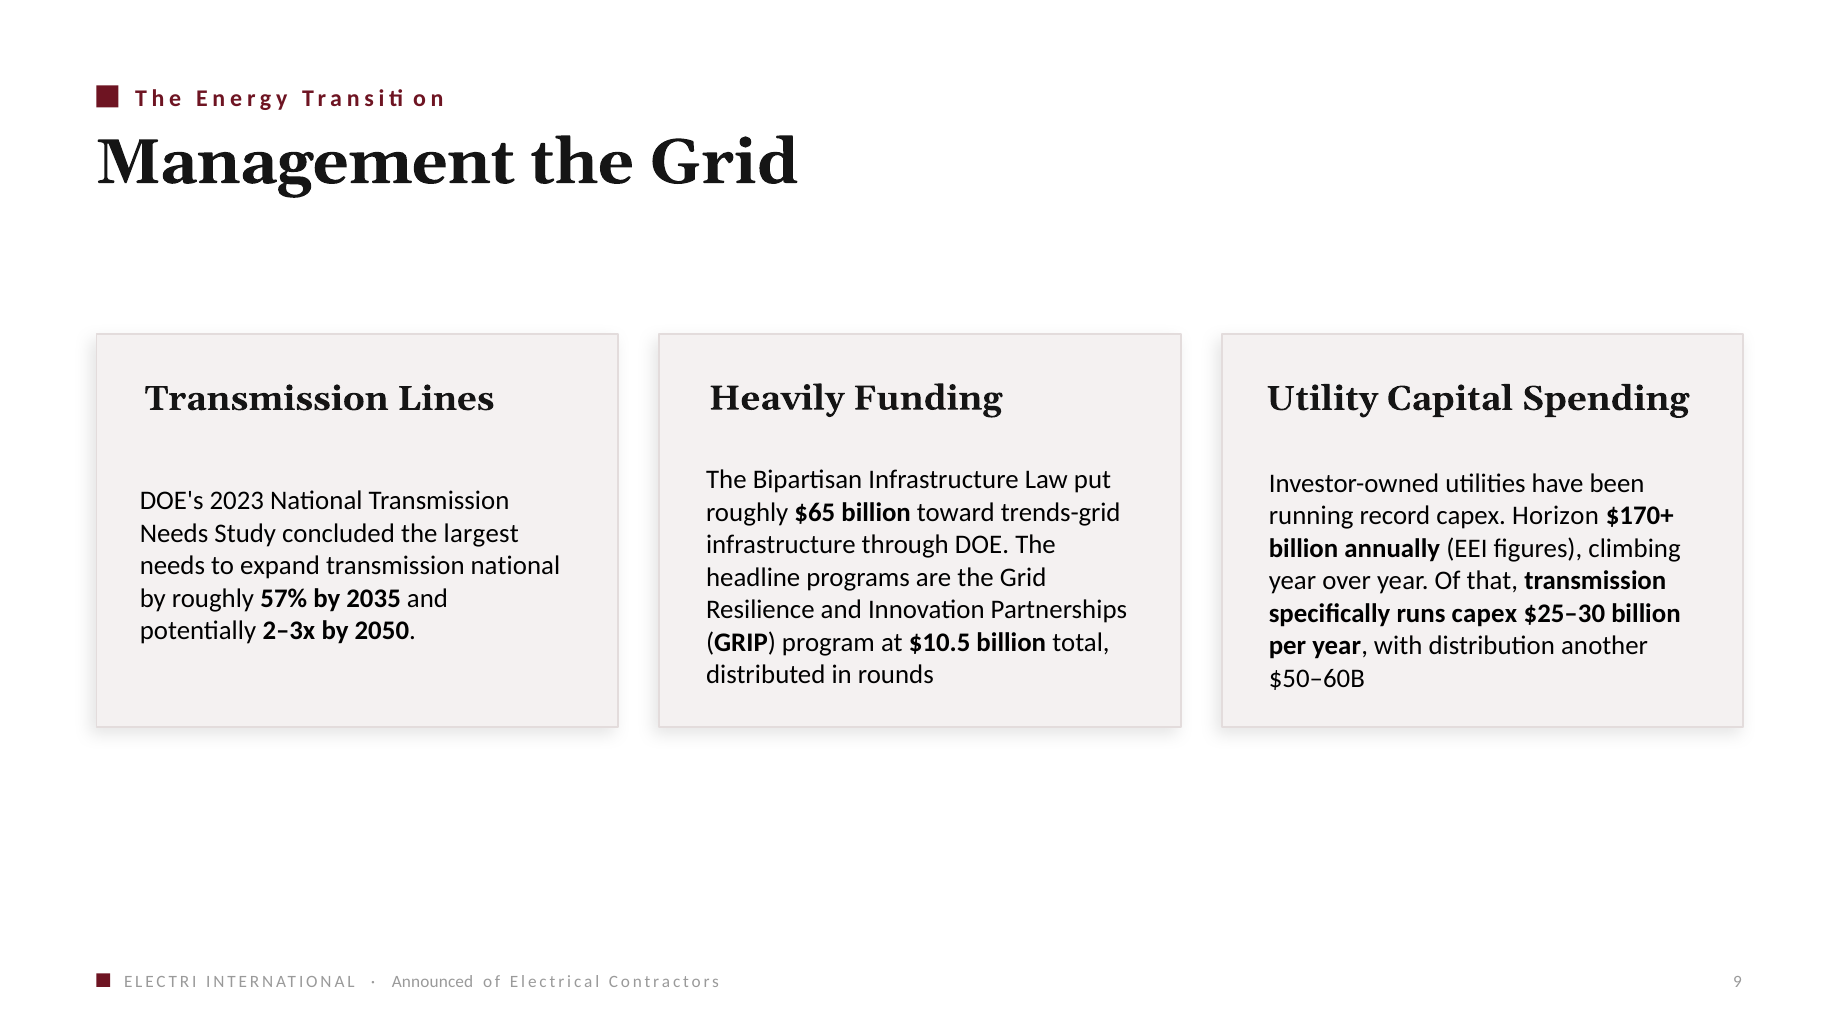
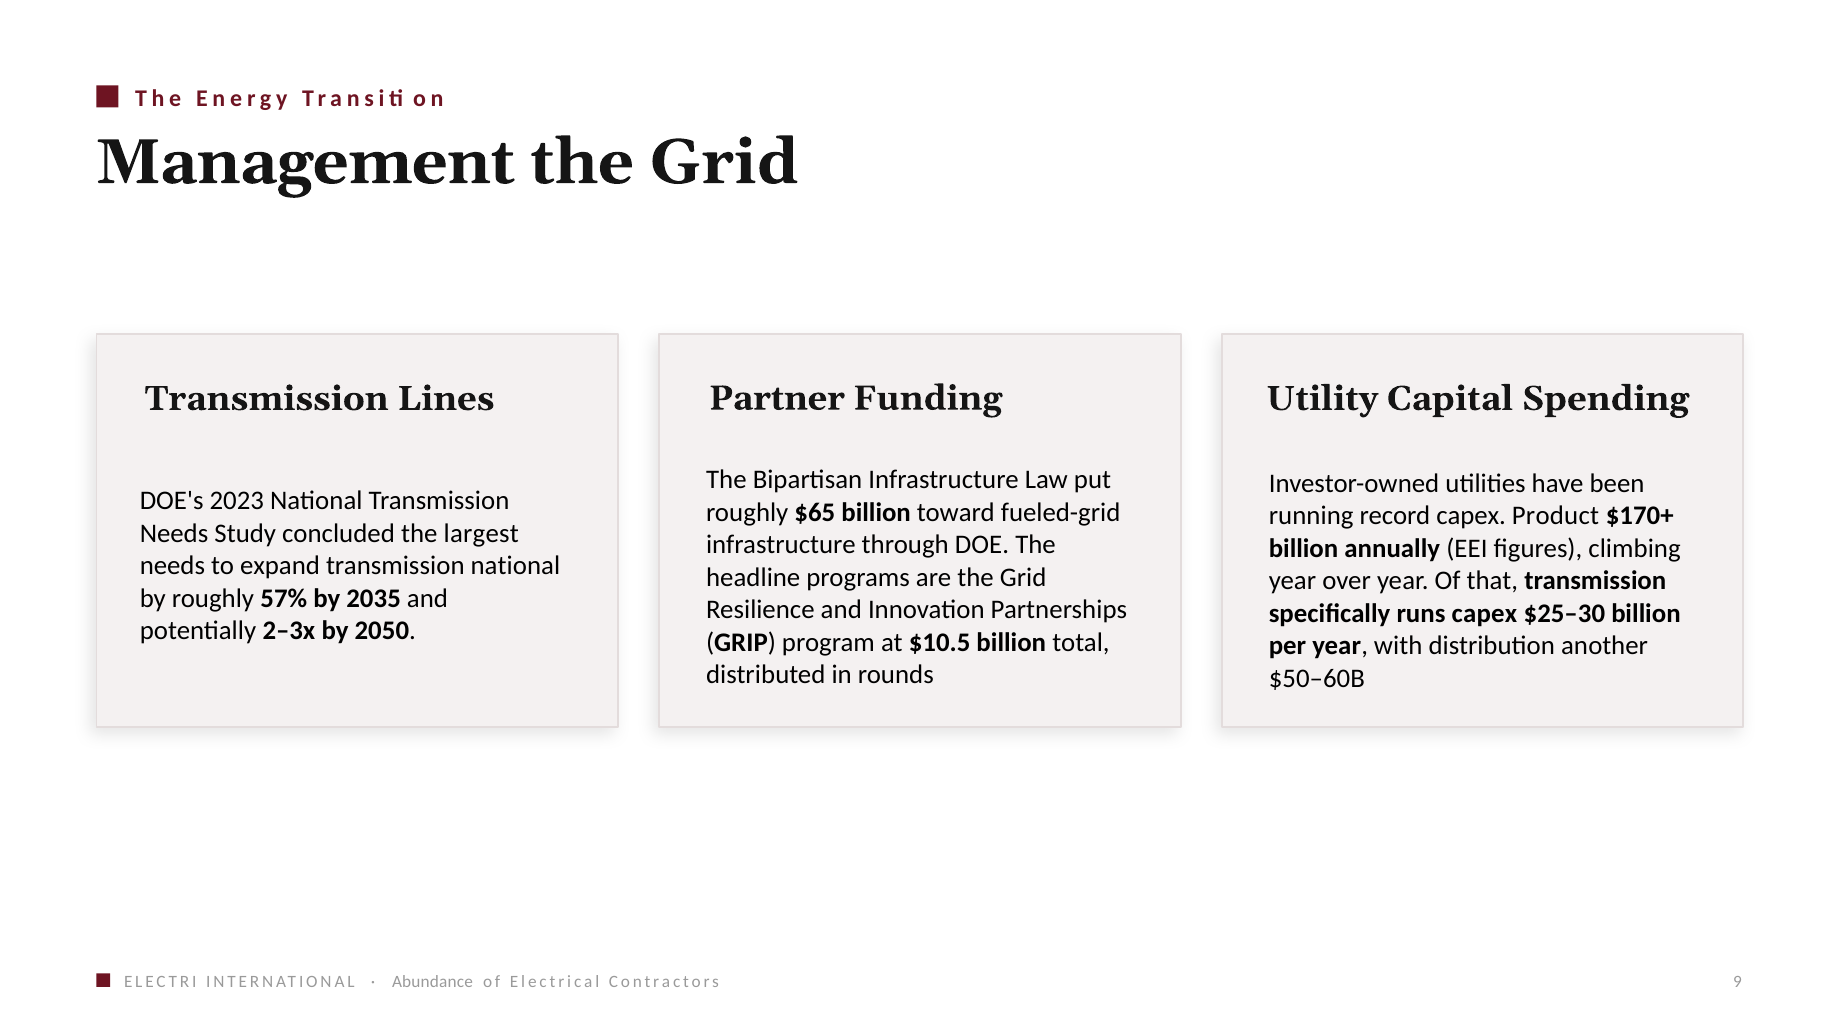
Heavily: Heavily -> Partner
trends-grid: trends-grid -> fueled-grid
Horizon: Horizon -> Product
Announced: Announced -> Abundance
